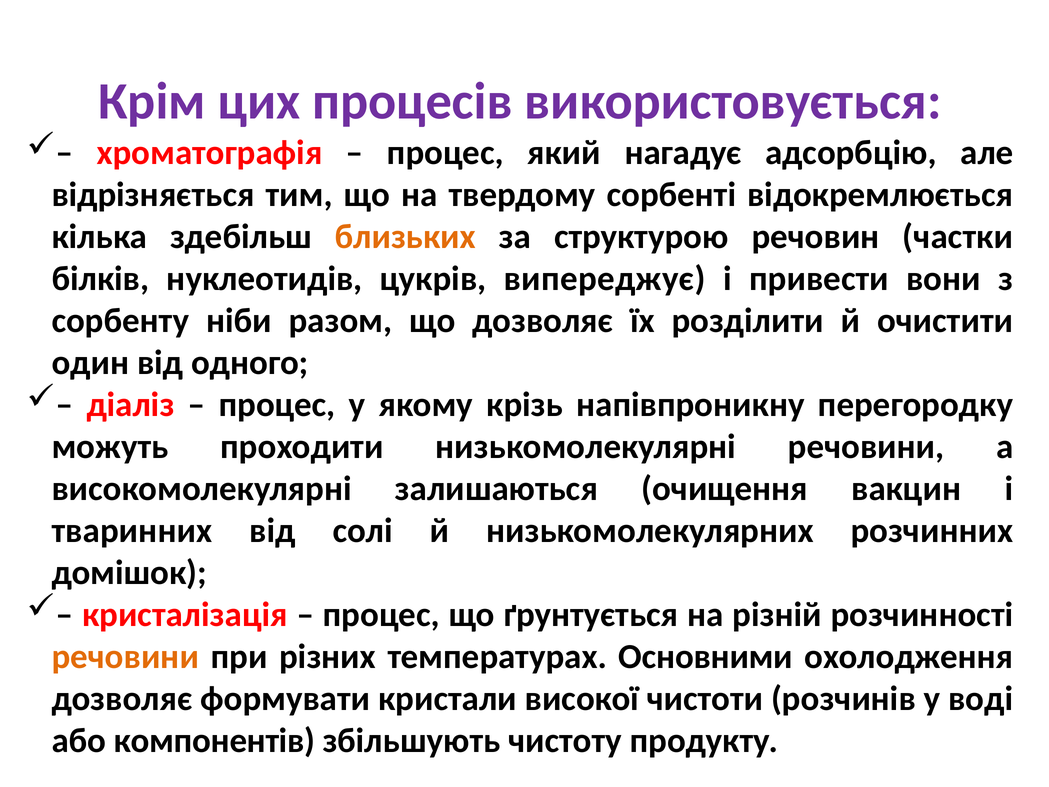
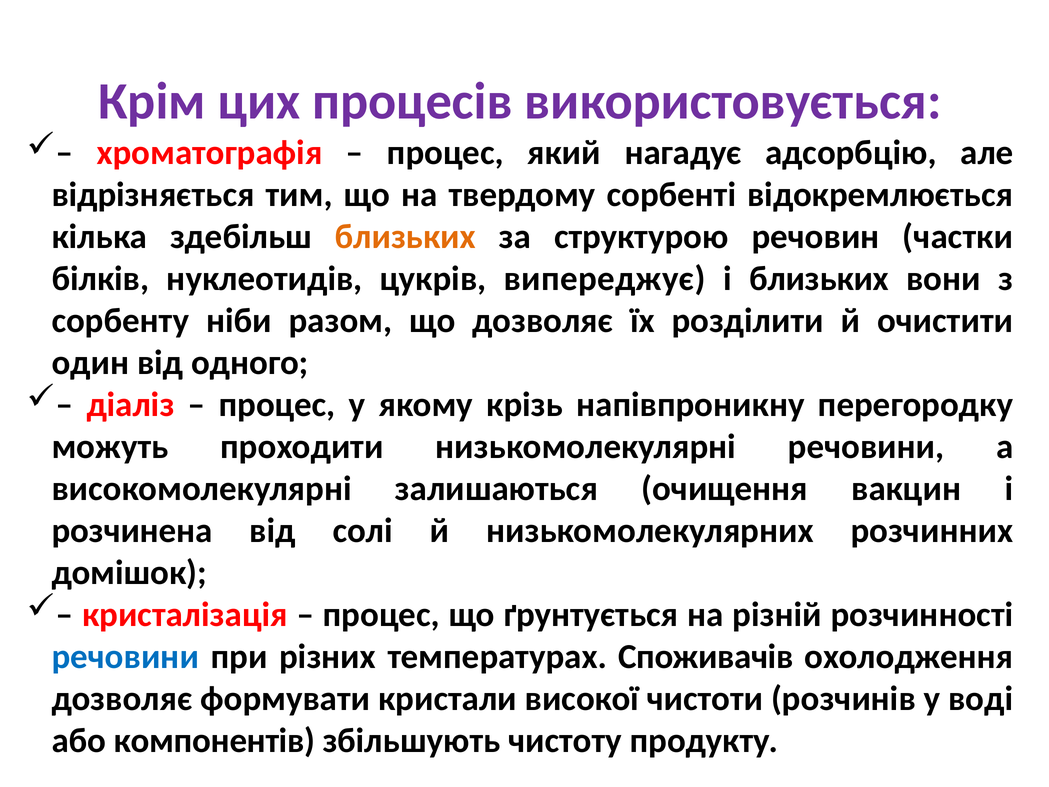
і привести: привести -> близьких
тваринних: тваринних -> розчинена
речовини at (125, 656) colour: orange -> blue
Основними: Основними -> Споживачів
